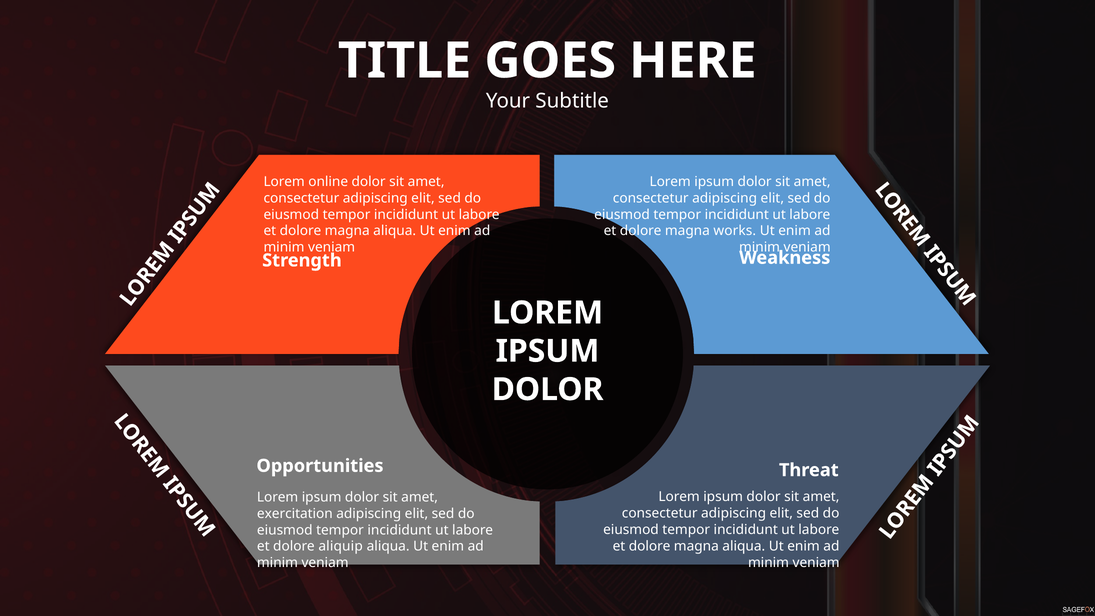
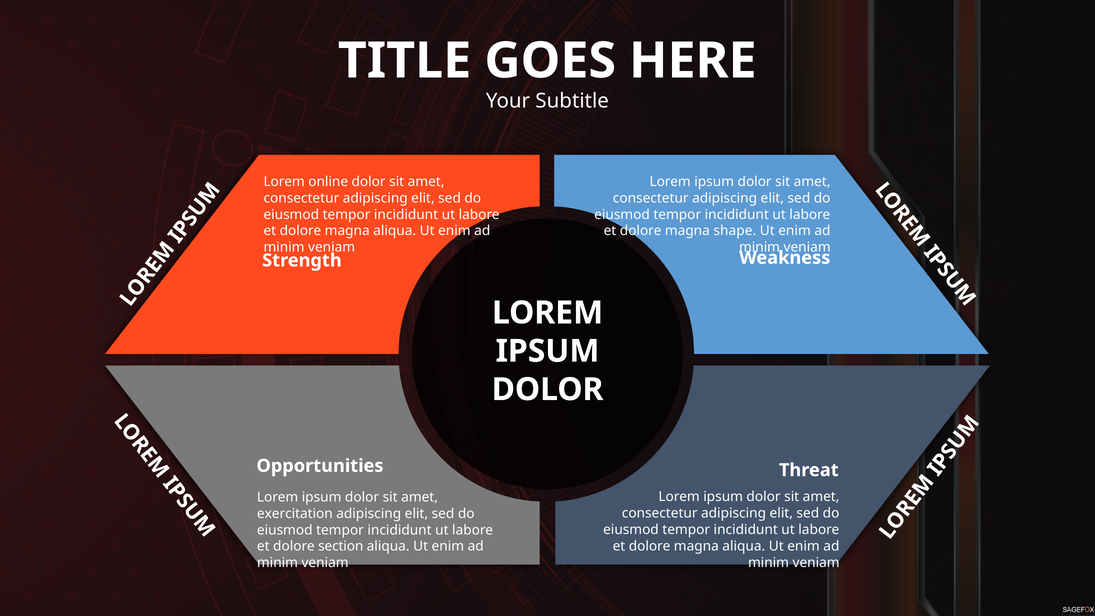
works: works -> shape
aliquip: aliquip -> section
